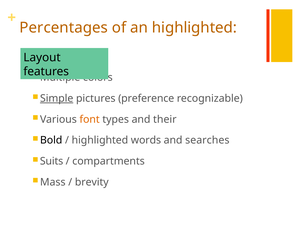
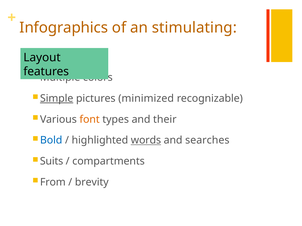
Percentages: Percentages -> Infographics
an highlighted: highlighted -> stimulating
preference: preference -> minimized
Bold colour: black -> blue
words underline: none -> present
Mass: Mass -> From
